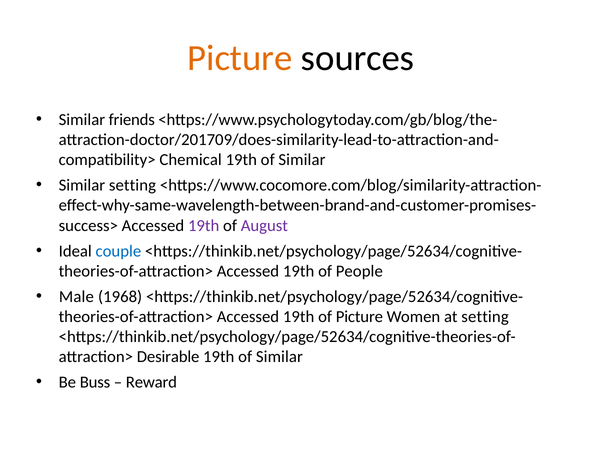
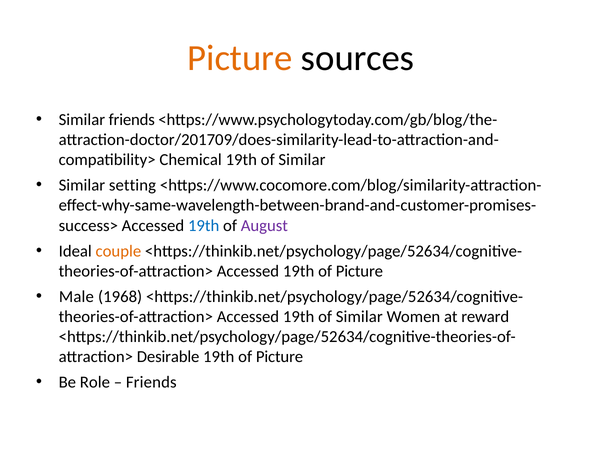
19th at (204, 225) colour: purple -> blue
couple colour: blue -> orange
Accessed 19th of People: People -> Picture
Accessed 19th of Picture: Picture -> Similar
at setting: setting -> reward
Similar at (279, 356): Similar -> Picture
Buss: Buss -> Role
Reward at (151, 382): Reward -> Friends
